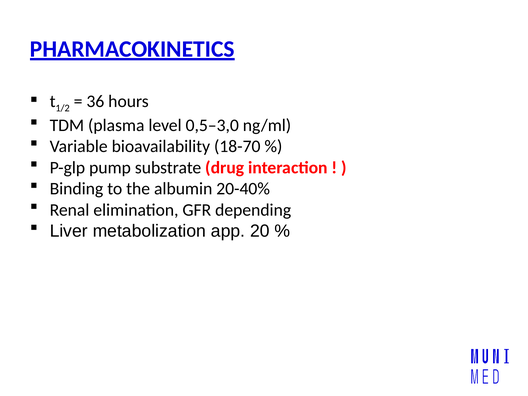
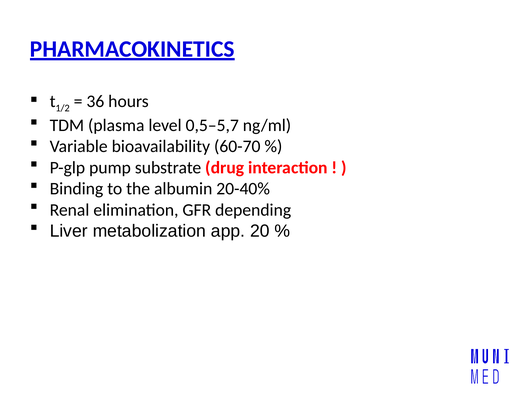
0,5–3,0: 0,5–3,0 -> 0,5–5,7
18-70: 18-70 -> 60-70
